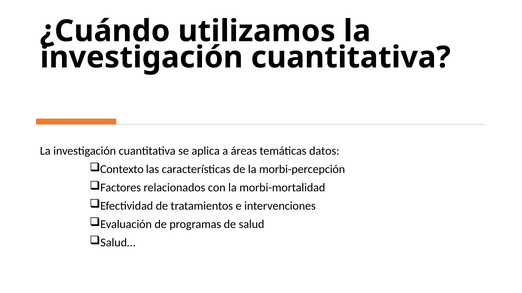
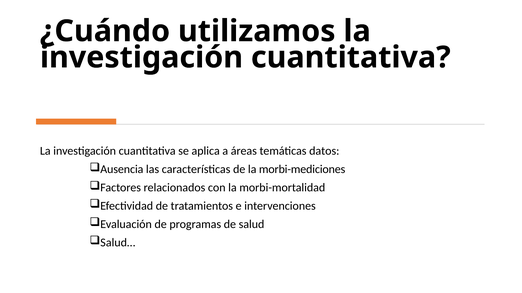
Contexto: Contexto -> Ausencia
morbi-percepción: morbi-percepción -> morbi-mediciones
